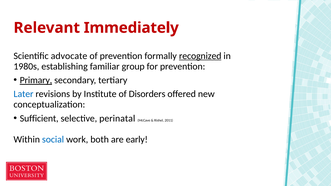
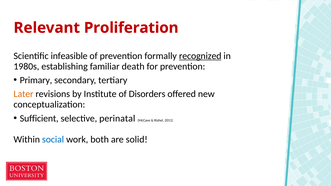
Immediately: Immediately -> Proliferation
advocate: advocate -> infeasible
group: group -> death
Primary underline: present -> none
Later colour: blue -> orange
early: early -> solid
